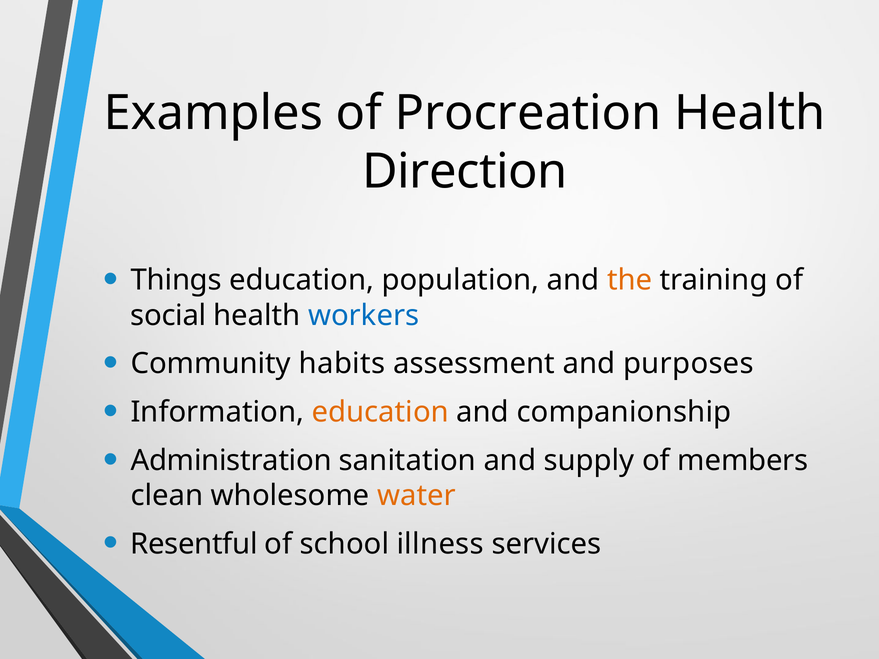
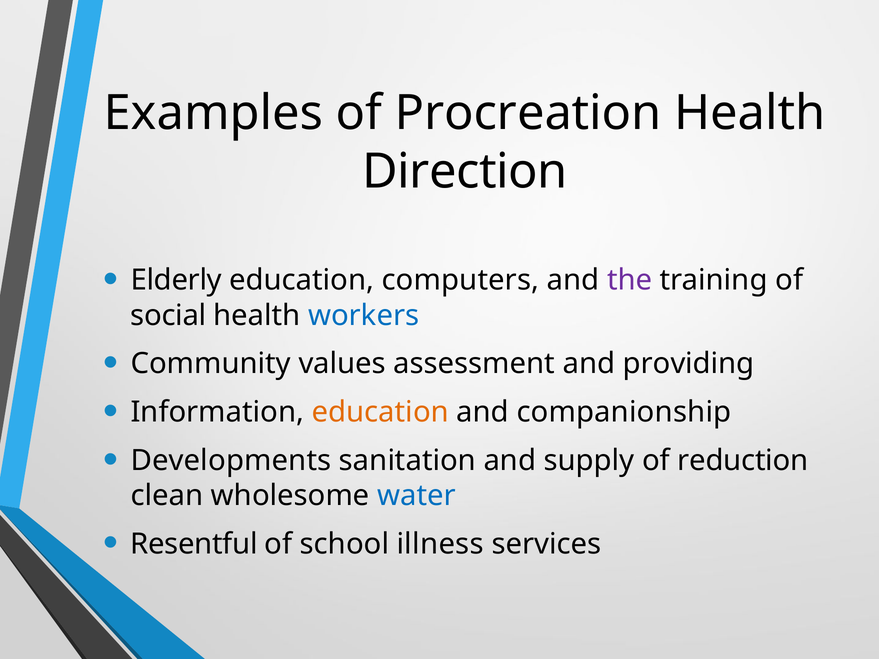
Things: Things -> Elderly
population: population -> computers
the colour: orange -> purple
habits: habits -> values
purposes: purposes -> providing
Administration: Administration -> Developments
members: members -> reduction
water colour: orange -> blue
